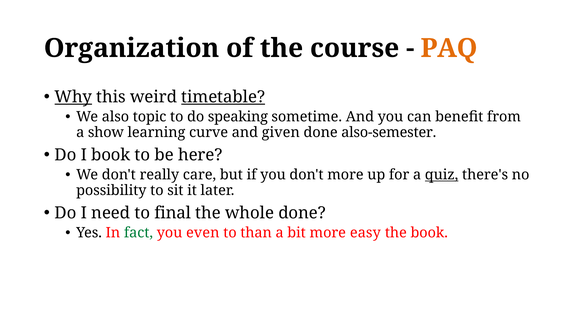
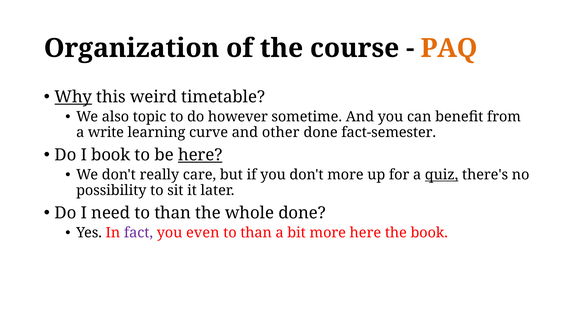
timetable underline: present -> none
speaking: speaking -> however
show: show -> write
given: given -> other
also-semester: also-semester -> fact-semester
here at (200, 155) underline: none -> present
need to final: final -> than
fact colour: green -> purple
more easy: easy -> here
